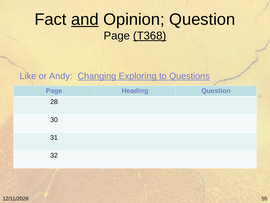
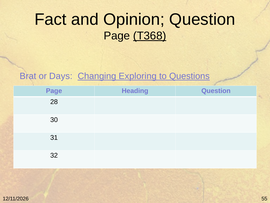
and underline: present -> none
Like: Like -> Brat
Andy: Andy -> Days
